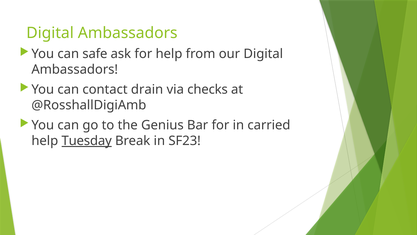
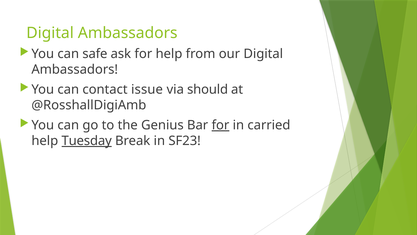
drain: drain -> issue
checks: checks -> should
for at (220, 125) underline: none -> present
